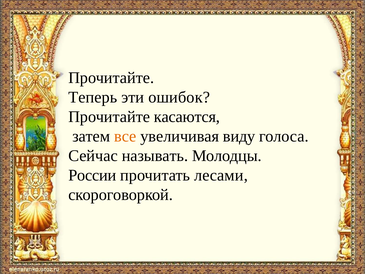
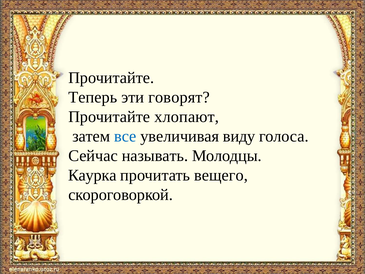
ошибок: ошибок -> говорят
касаются: касаются -> хлопают
все colour: orange -> blue
России: России -> Каурка
лесами: лесами -> вещего
